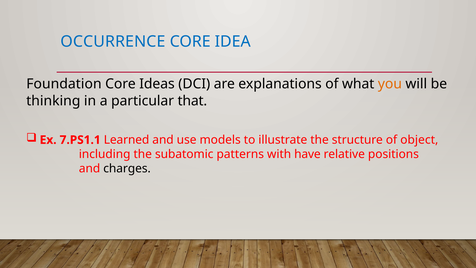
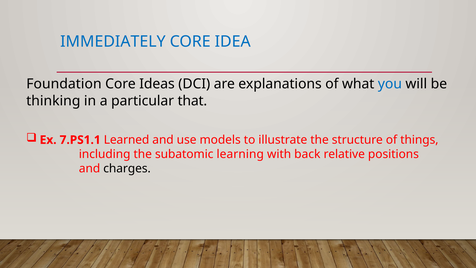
OCCURRENCE: OCCURRENCE -> IMMEDIATELY
you colour: orange -> blue
object: object -> things
patterns: patterns -> learning
have: have -> back
